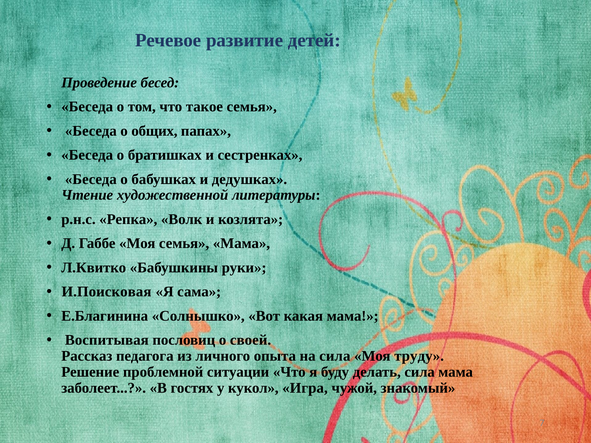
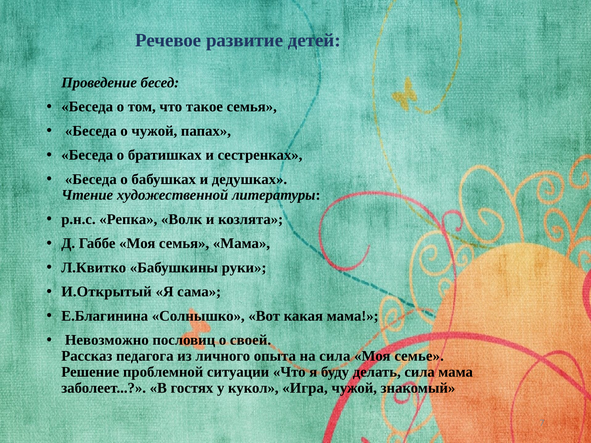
о общих: общих -> чужой
И.Поисковая: И.Поисковая -> И.Открытый
Воспитывая: Воспитывая -> Невозможно
труду: труду -> семье
